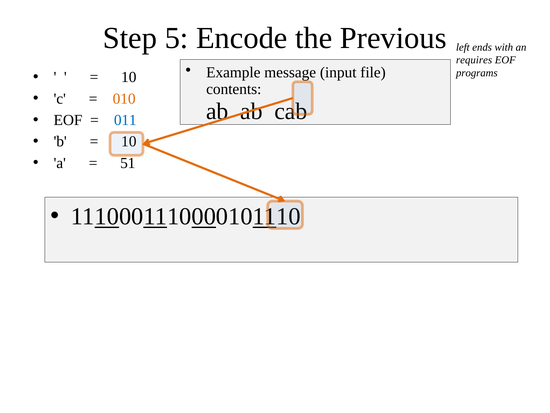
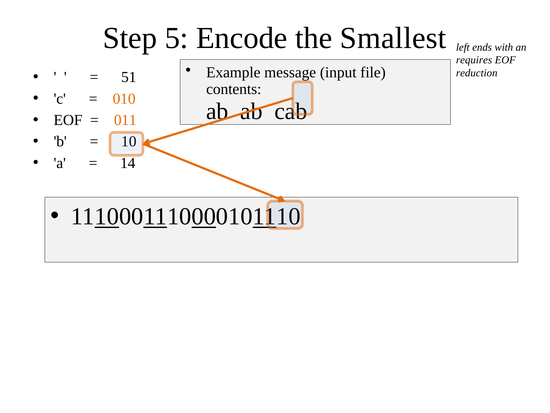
Previous: Previous -> Smallest
programs: programs -> reduction
10 at (129, 77): 10 -> 51
011 colour: blue -> orange
51: 51 -> 14
